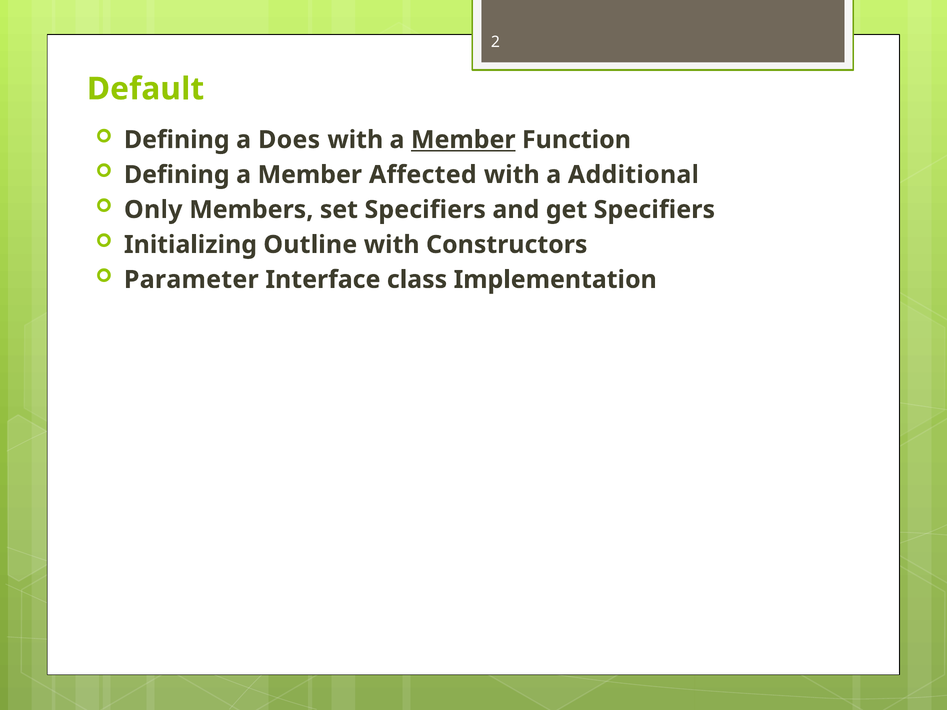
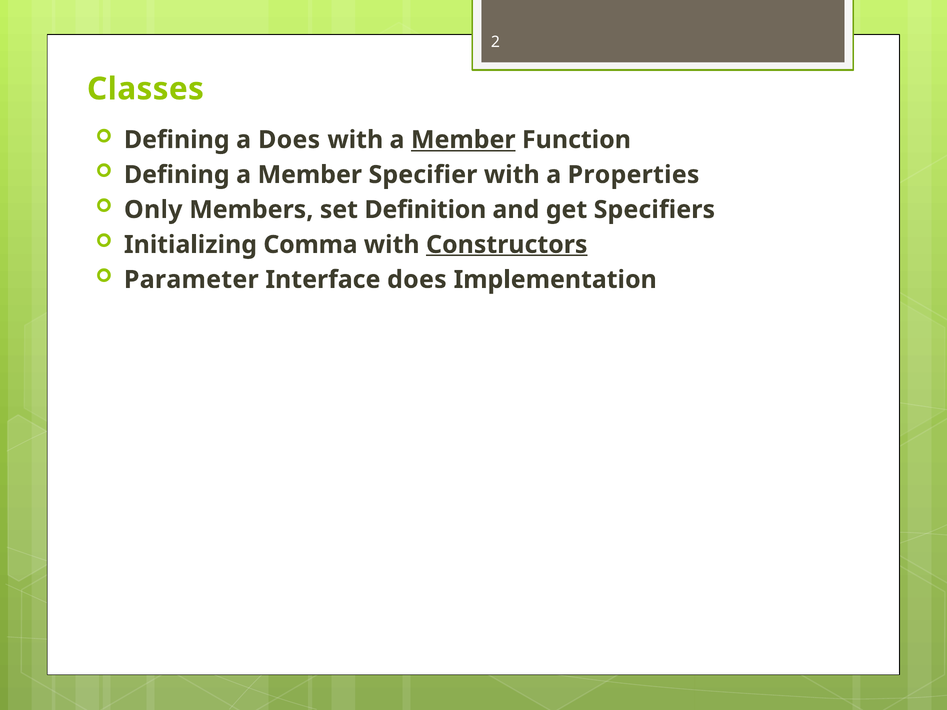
Default: Default -> Classes
Affected: Affected -> Specifier
Additional: Additional -> Properties
set Specifiers: Specifiers -> Definition
Outline: Outline -> Comma
Constructors underline: none -> present
Interface class: class -> does
